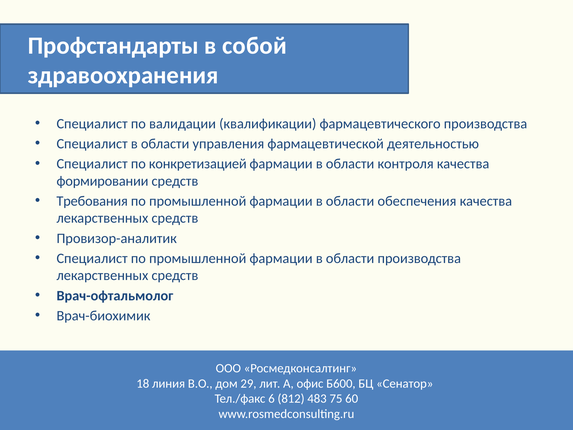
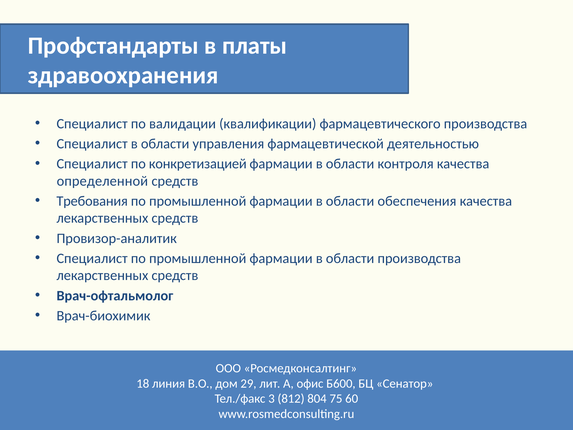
собой: собой -> платы
формировании: формировании -> определенной
6: 6 -> 3
483: 483 -> 804
